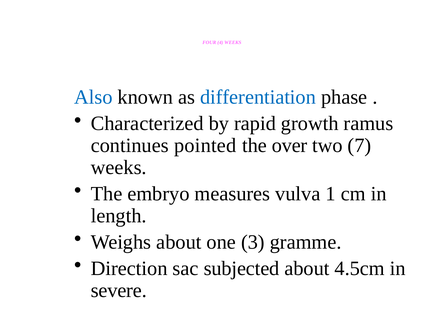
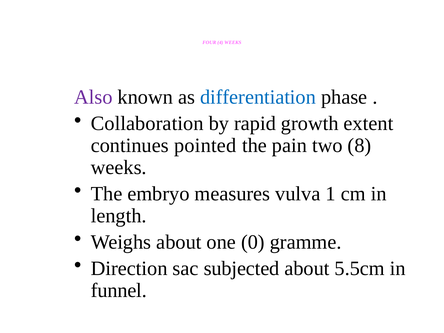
Also colour: blue -> purple
Characterized: Characterized -> Collaboration
ramus: ramus -> extent
over: over -> pain
7: 7 -> 8
3: 3 -> 0
4.5cm: 4.5cm -> 5.5cm
severe: severe -> funnel
